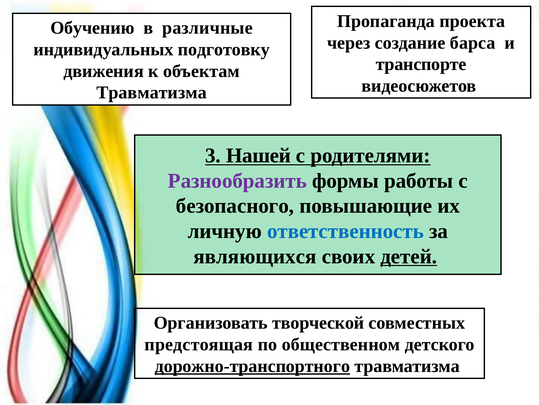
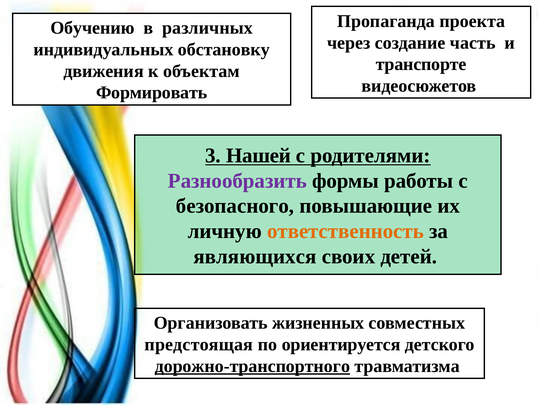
различные: различные -> различных
барса: барса -> часть
подготовку: подготовку -> обстановку
Травматизма at (152, 93): Травматизма -> Формировать
ответственность colour: blue -> orange
детей underline: present -> none
творческой: творческой -> жизненных
общественном: общественном -> ориентируется
